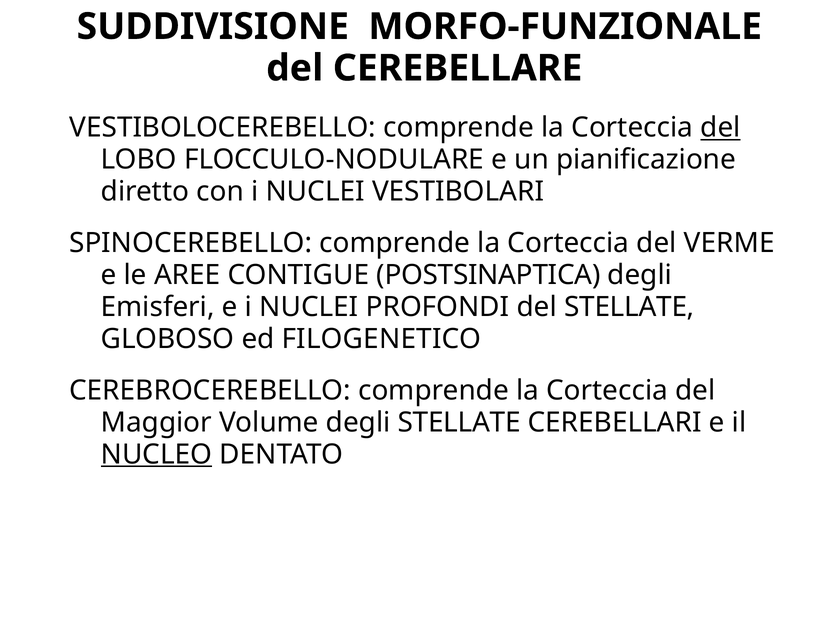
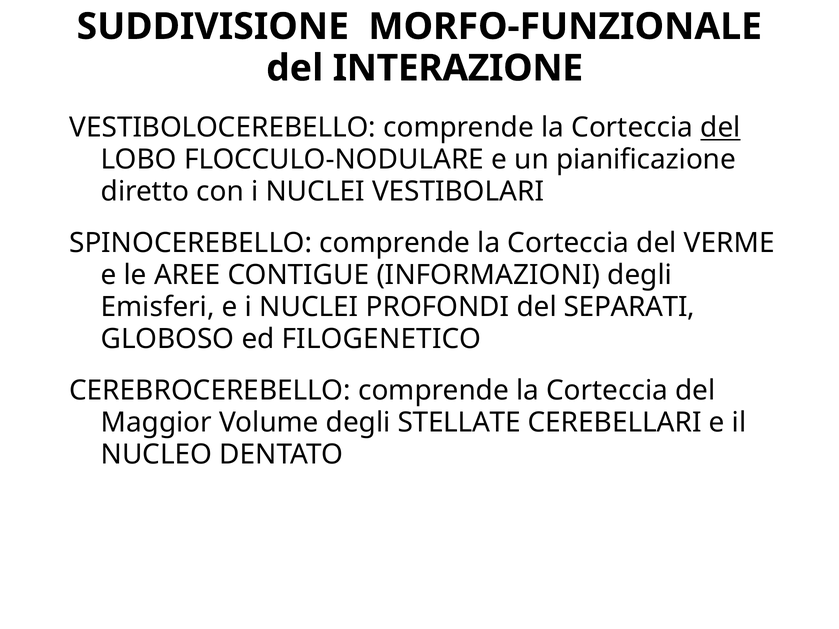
CEREBELLARE: CEREBELLARE -> INTERAZIONE
POSTSINAPTICA: POSTSINAPTICA -> INFORMAZIONI
del STELLATE: STELLATE -> SEPARATI
NUCLEO underline: present -> none
